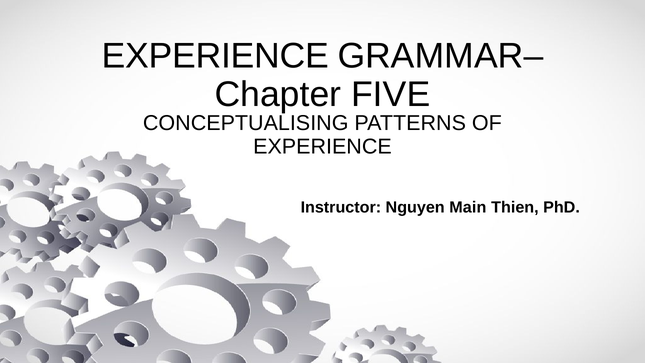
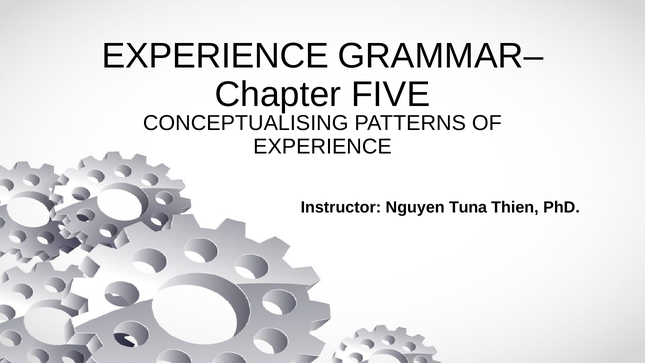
Main: Main -> Tuna
